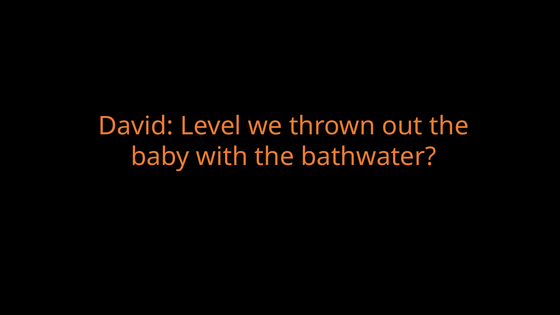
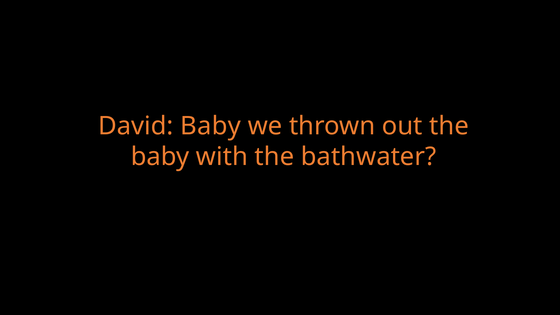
David Level: Level -> Baby
